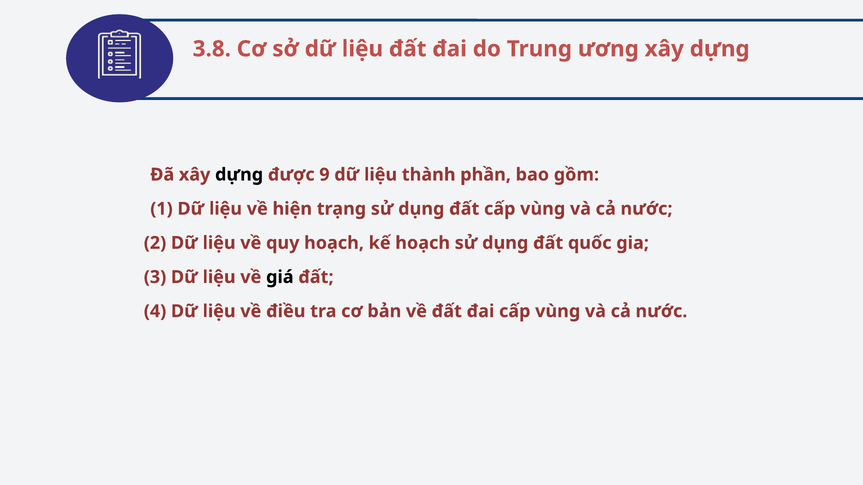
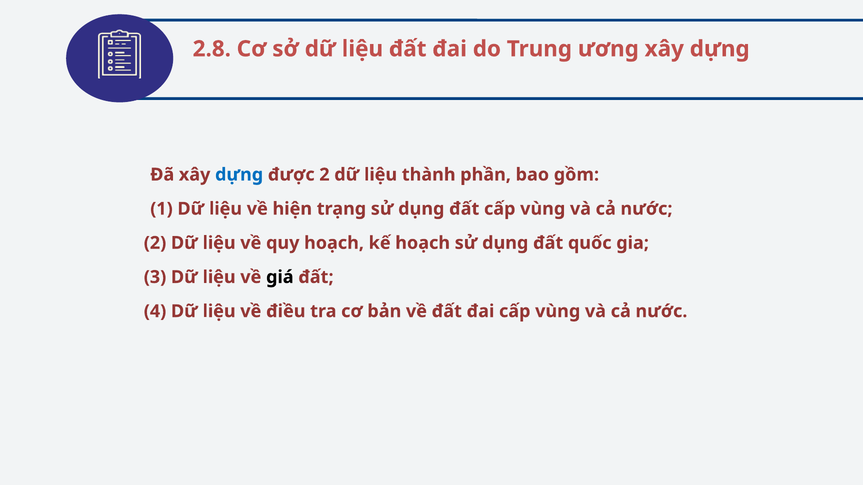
3.8: 3.8 -> 2.8
dựng at (239, 175) colour: black -> blue
được 9: 9 -> 2
